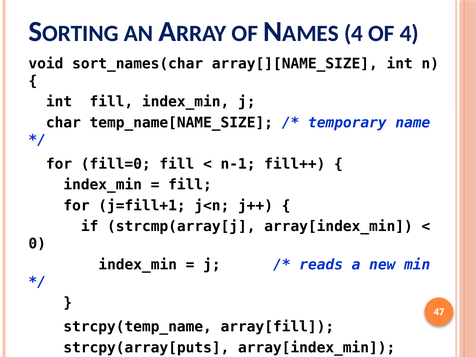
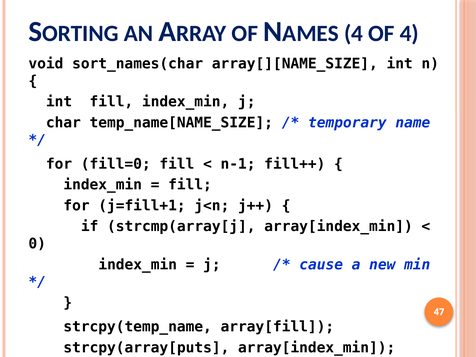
reads: reads -> cause
